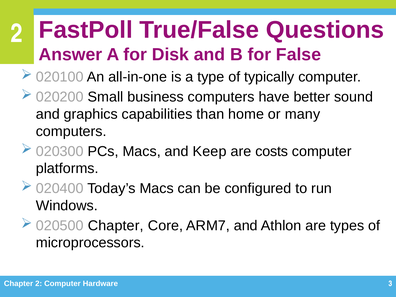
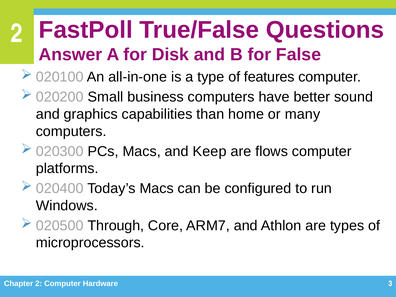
typically: typically -> features
costs: costs -> flows
Chapter at (116, 226): Chapter -> Through
